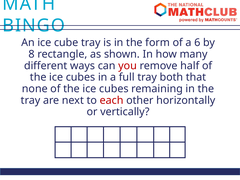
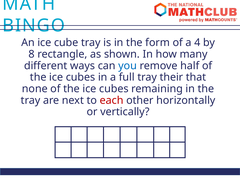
6: 6 -> 4
you colour: red -> blue
both: both -> their
